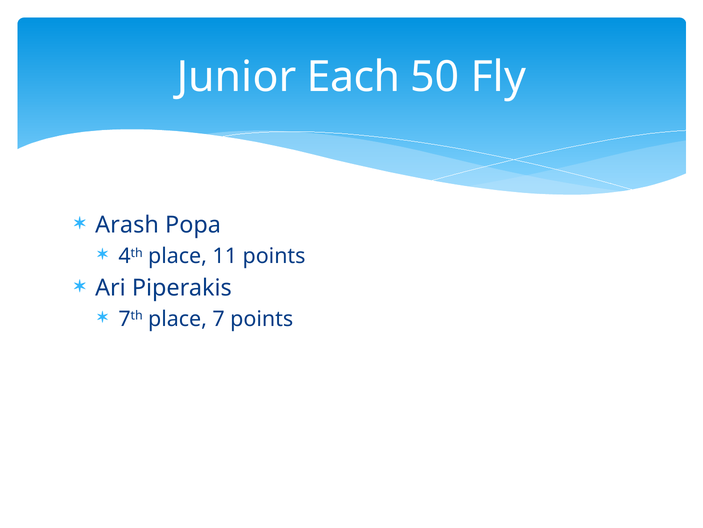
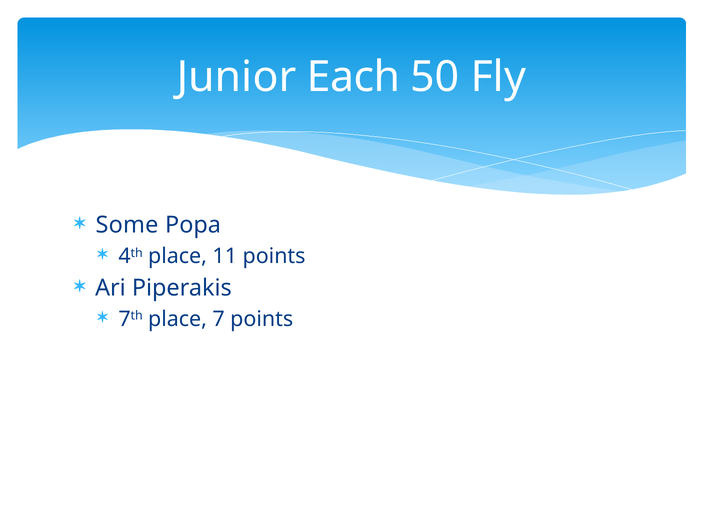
Arash: Arash -> Some
